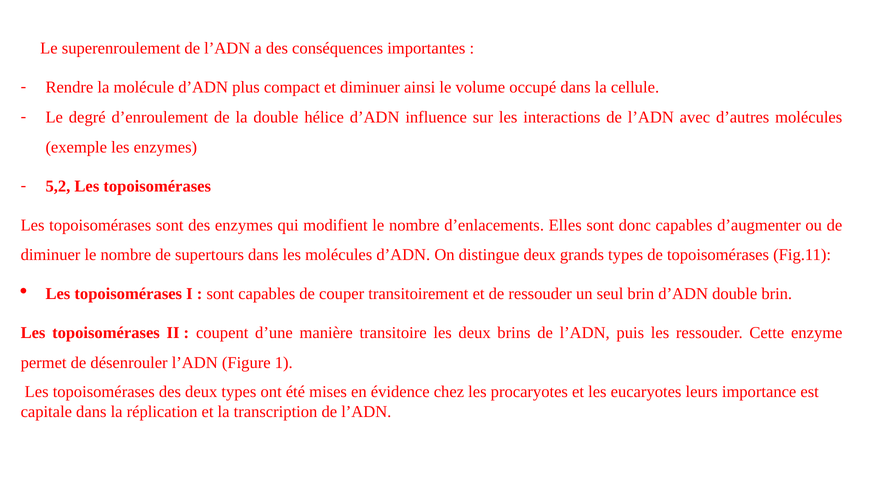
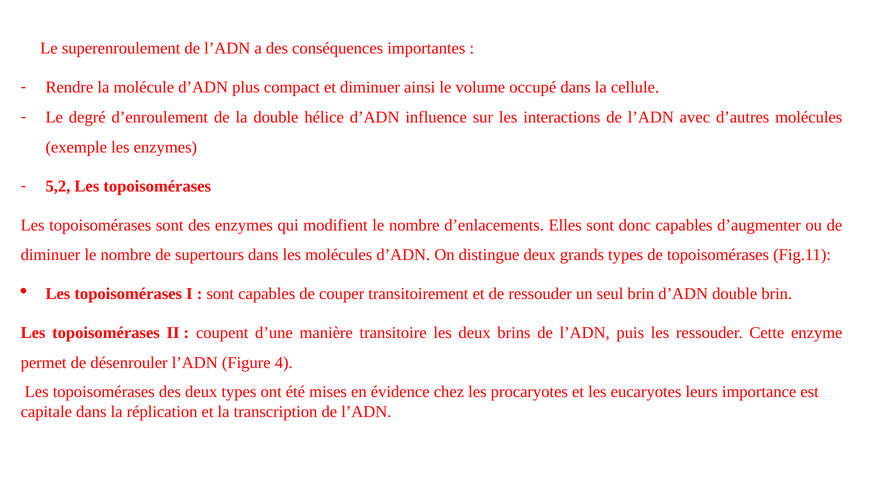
1: 1 -> 4
